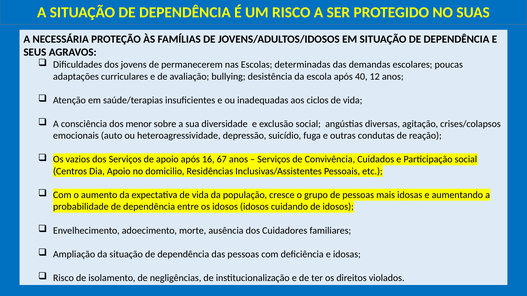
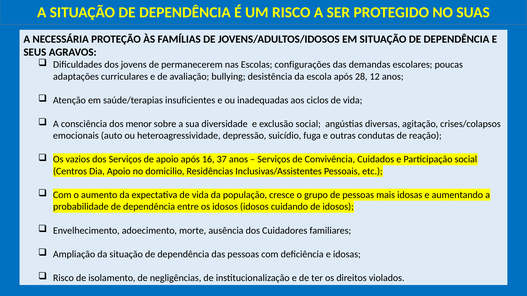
determinadas: determinadas -> configurações
40: 40 -> 28
67: 67 -> 37
